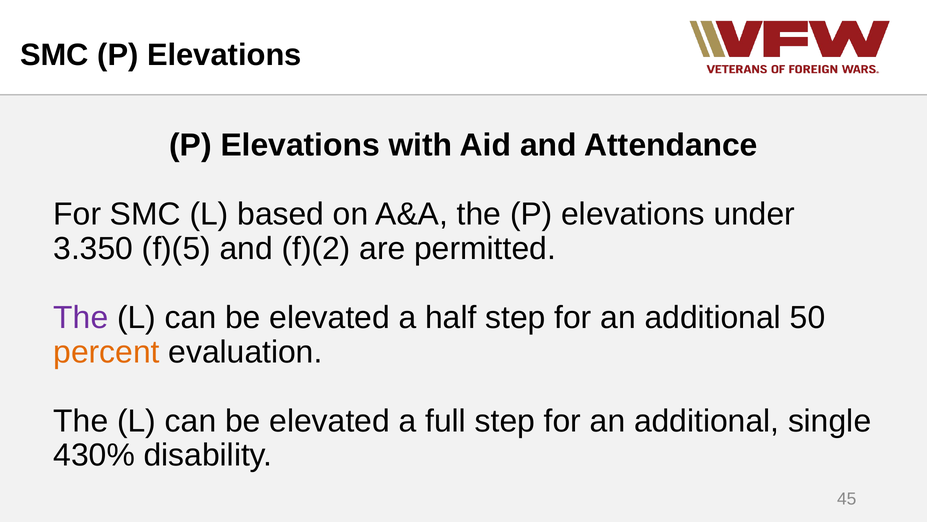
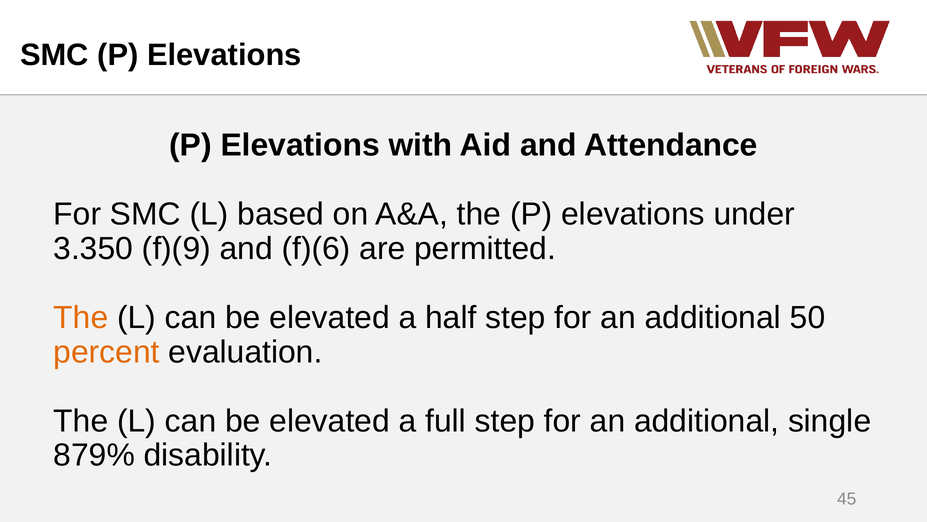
f)(5: f)(5 -> f)(9
f)(2: f)(2 -> f)(6
The at (81, 317) colour: purple -> orange
430%: 430% -> 879%
